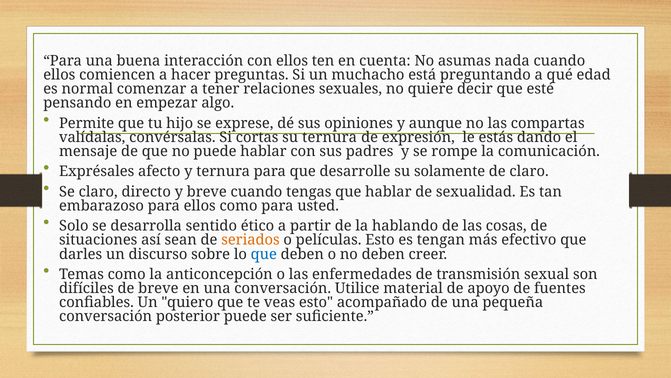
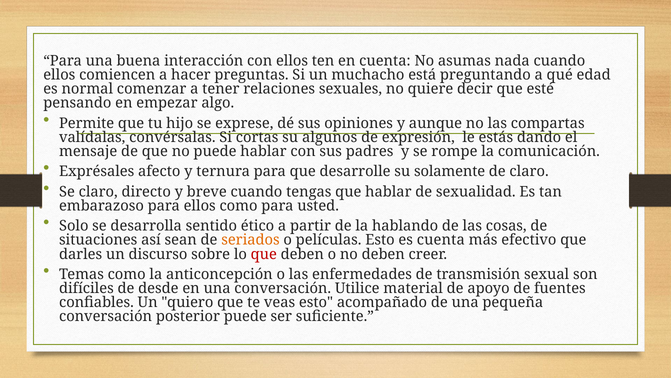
su ternura: ternura -> algunos
es tengan: tengan -> cuenta
que at (264, 254) colour: blue -> red
de breve: breve -> desde
